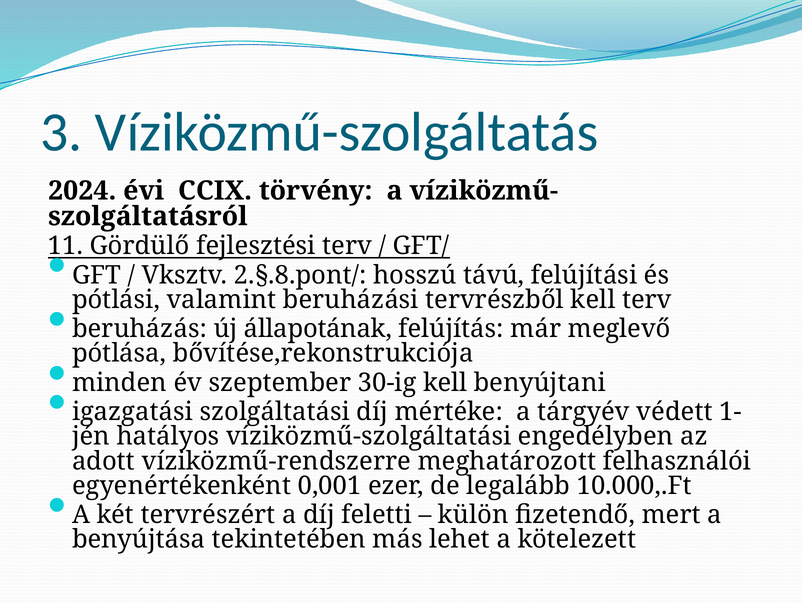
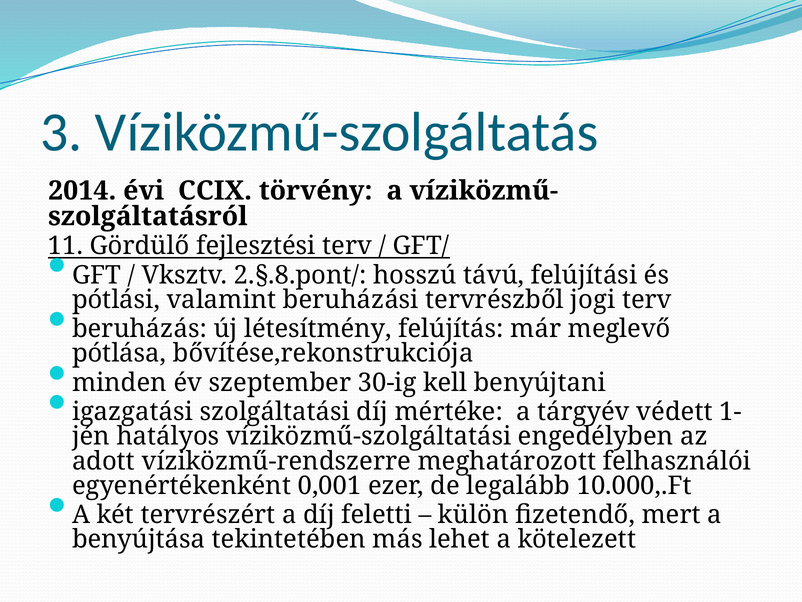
2024: 2024 -> 2014
tervrészből kell: kell -> jogi
állapotának: állapotának -> létesítmény
